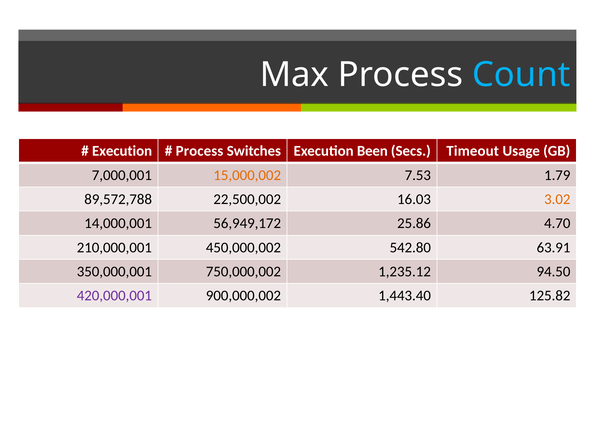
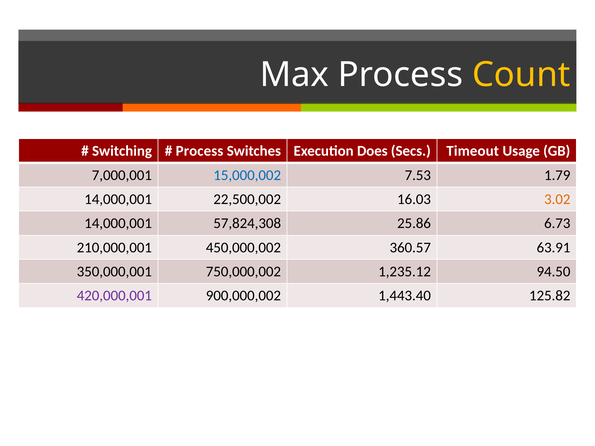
Count colour: light blue -> yellow
Execution at (122, 151): Execution -> Switching
Been: Been -> Does
15,000,002 colour: orange -> blue
89,572,788 at (118, 199): 89,572,788 -> 14,000,001
56,949,172: 56,949,172 -> 57,824,308
4.70: 4.70 -> 6.73
542.80: 542.80 -> 360.57
